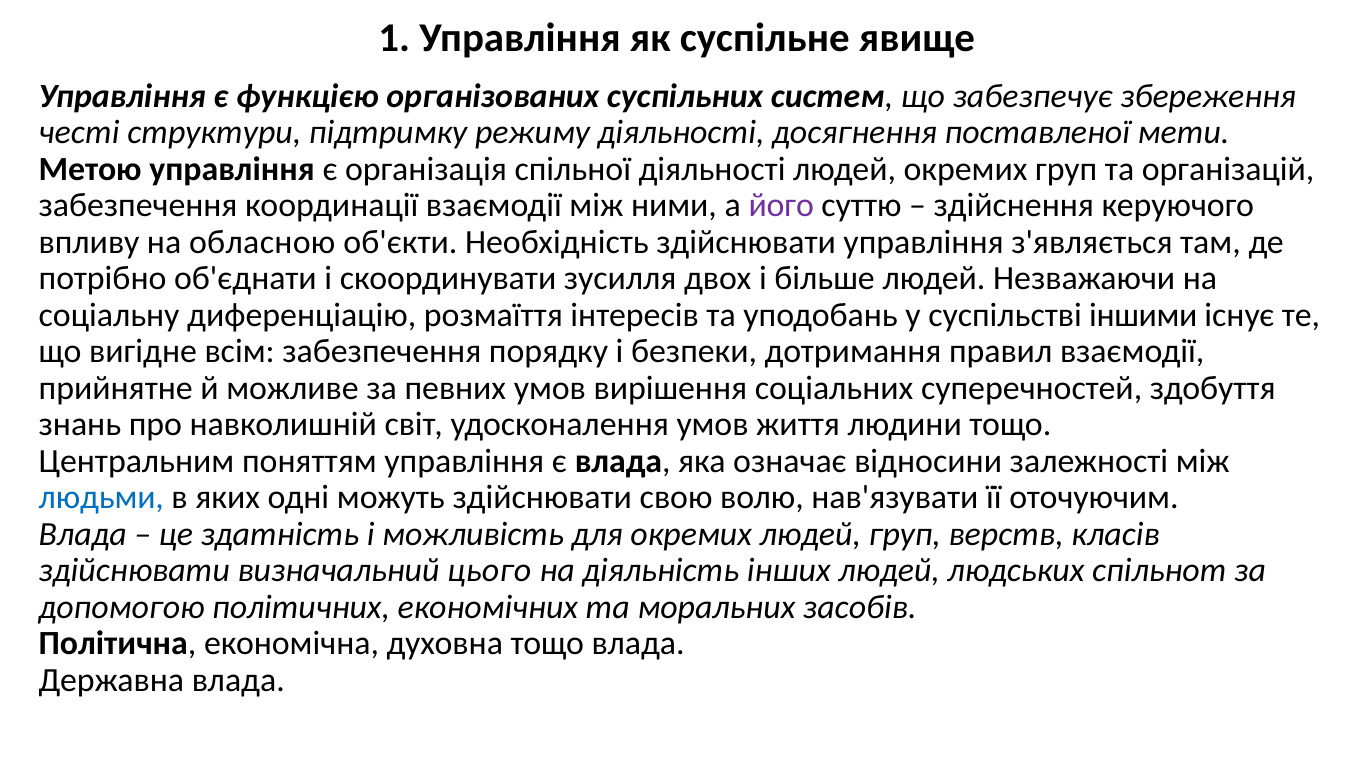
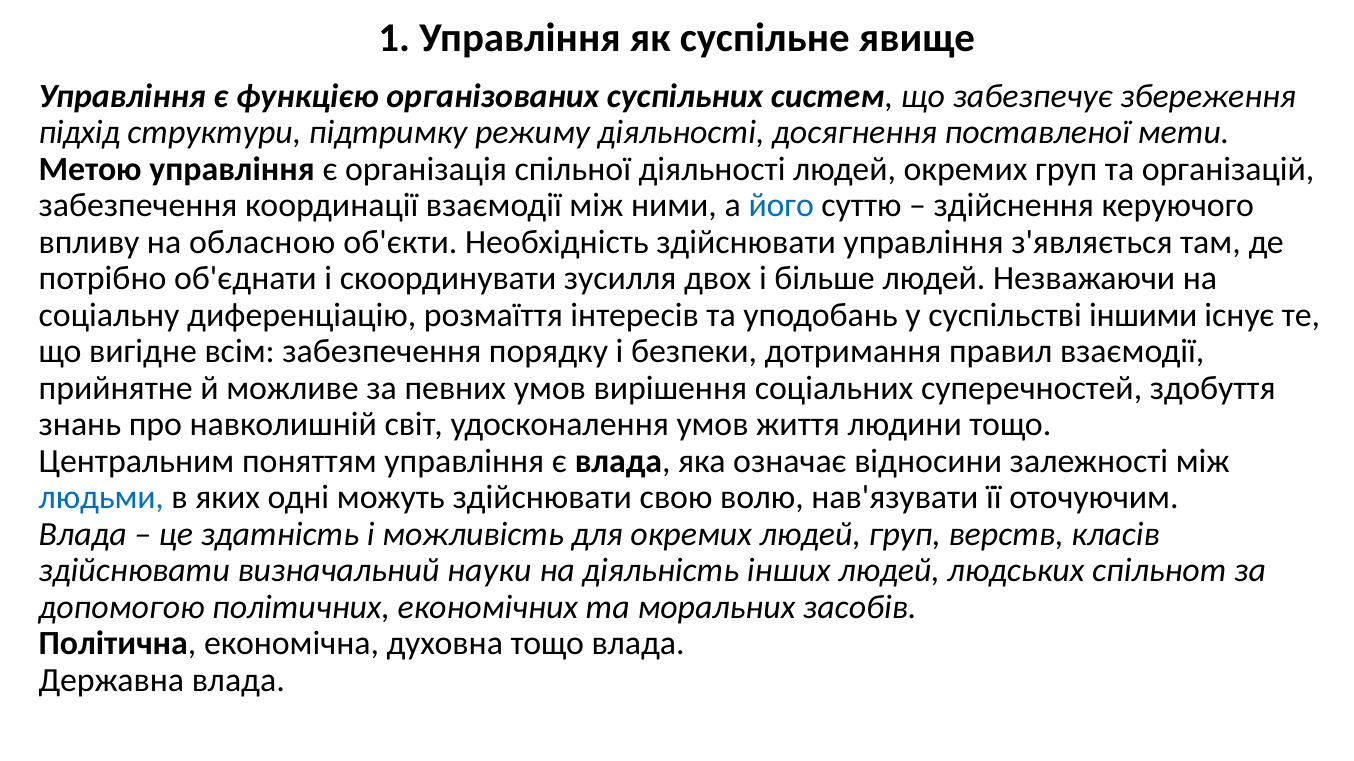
честі: честі -> підхід
його colour: purple -> blue
цього: цього -> науки
